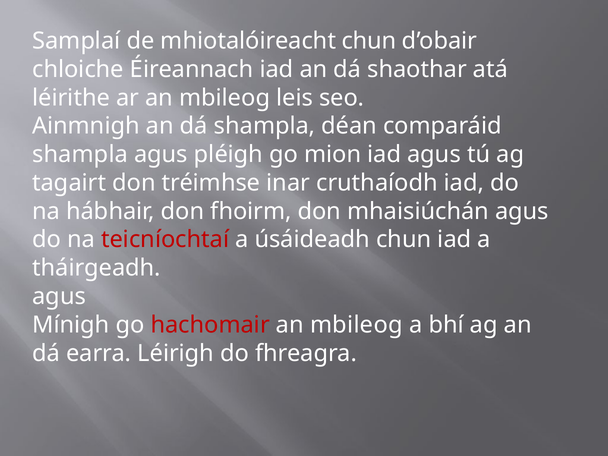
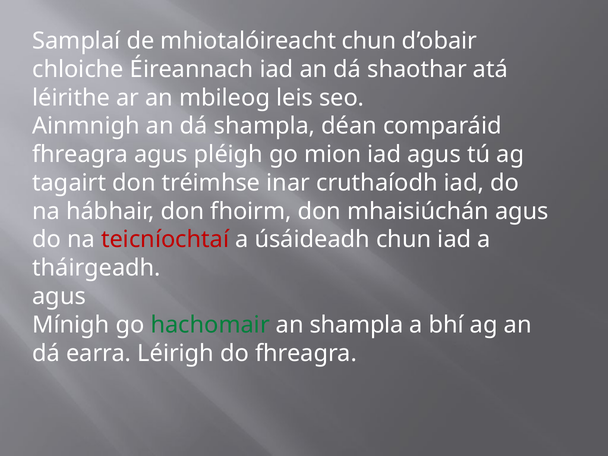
shampla at (80, 154): shampla -> fhreagra
hachomair colour: red -> green
mbileog at (356, 325): mbileog -> shampla
